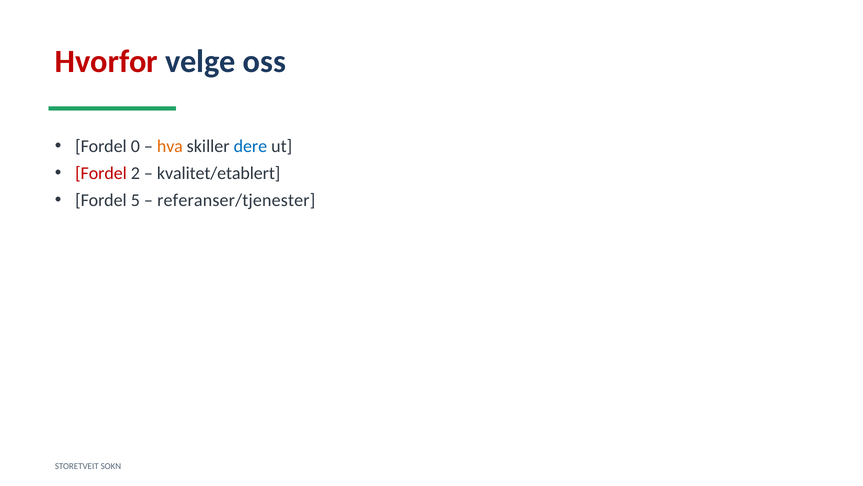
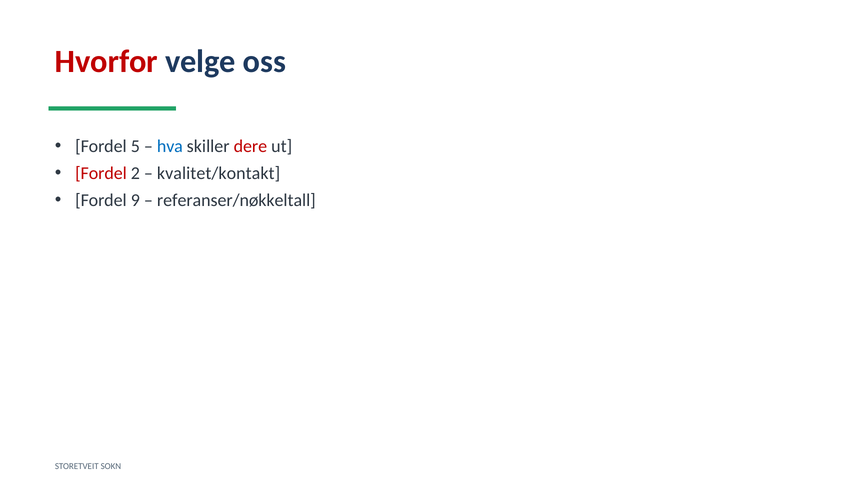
0: 0 -> 5
hva colour: orange -> blue
dere colour: blue -> red
kvalitet/etablert: kvalitet/etablert -> kvalitet/kontakt
5: 5 -> 9
referanser/tjenester: referanser/tjenester -> referanser/nøkkeltall
